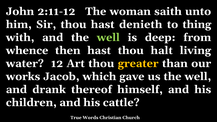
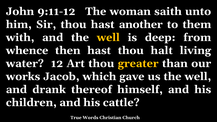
2:11-12: 2:11-12 -> 9:11-12
denieth: denieth -> another
thing: thing -> them
well at (108, 37) colour: light green -> yellow
